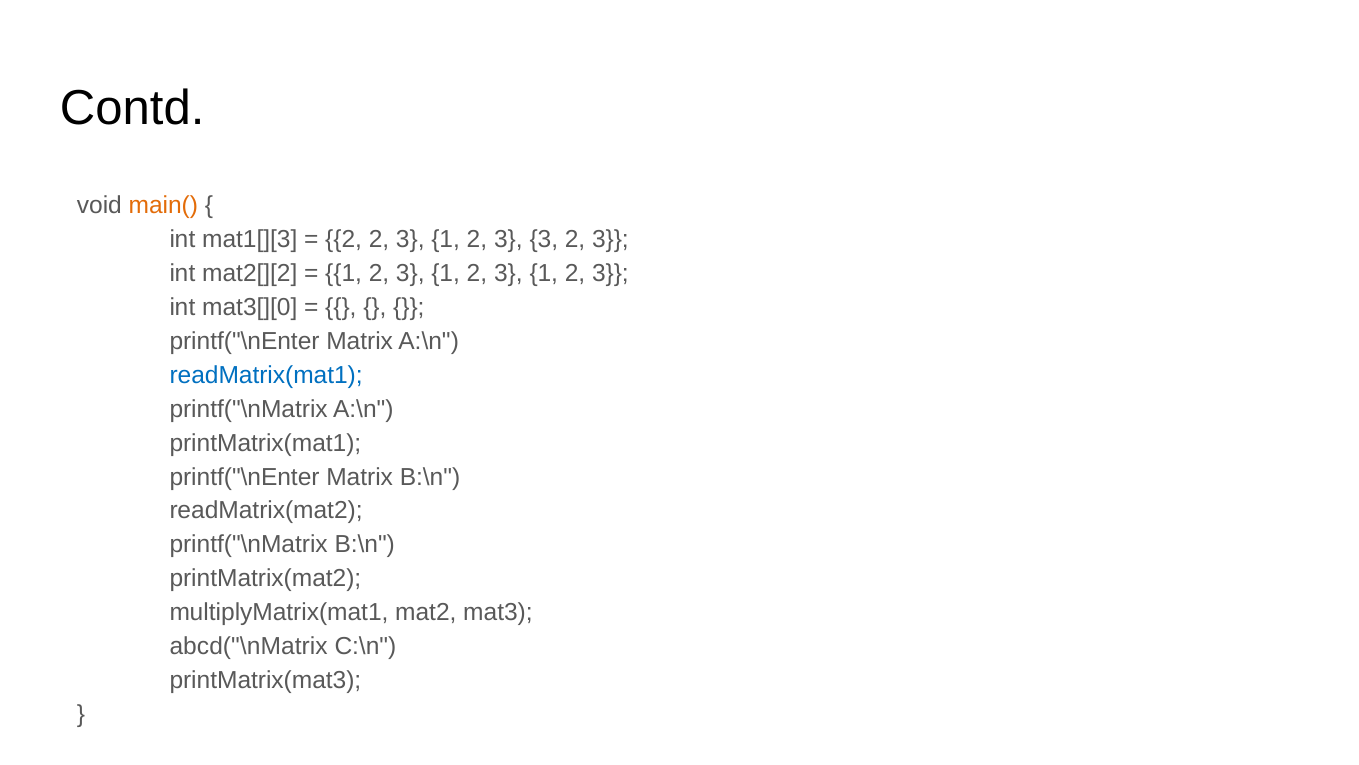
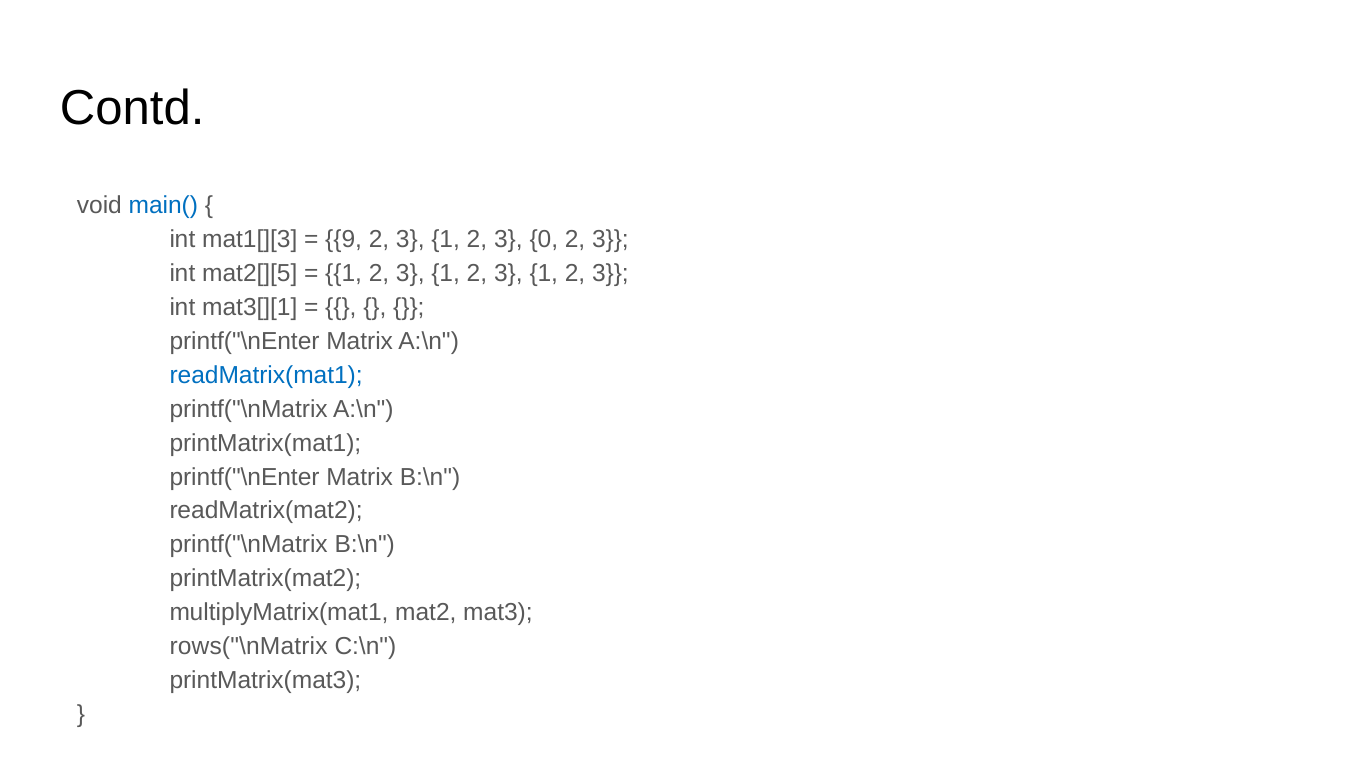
main( colour: orange -> blue
2 at (344, 240): 2 -> 9
3 3: 3 -> 0
mat2[][2: mat2[][2 -> mat2[][5
mat3[][0: mat3[][0 -> mat3[][1
abcd("\nMatrix: abcd("\nMatrix -> rows("\nMatrix
